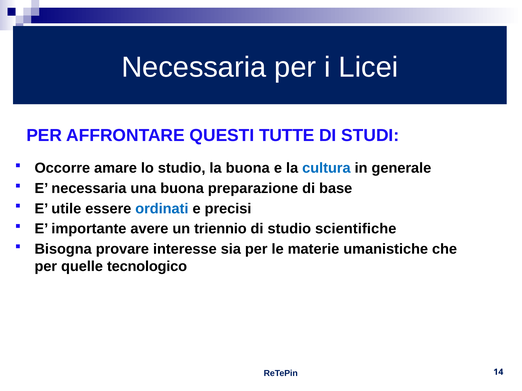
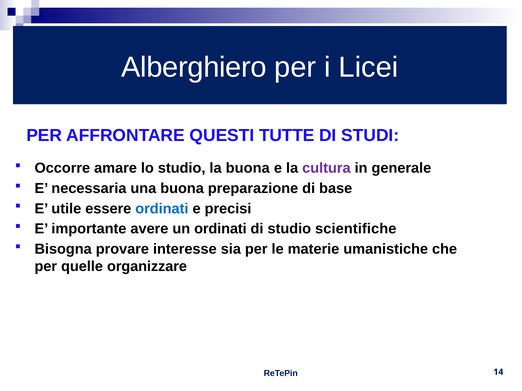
Necessaria at (194, 67): Necessaria -> Alberghiero
cultura colour: blue -> purple
un triennio: triennio -> ordinati
tecnologico: tecnologico -> organizzare
